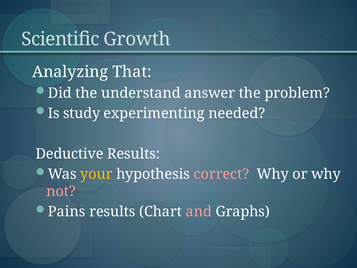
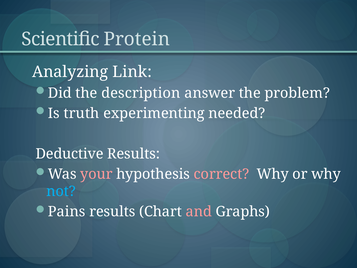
Growth: Growth -> Protein
That: That -> Link
understand: understand -> description
study: study -> truth
your colour: yellow -> pink
not colour: pink -> light blue
